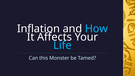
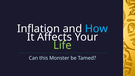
Life colour: light blue -> light green
